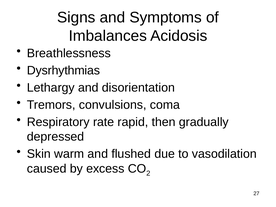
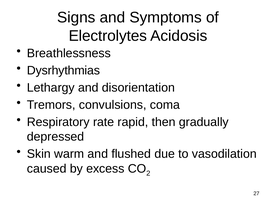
Imbalances: Imbalances -> Electrolytes
